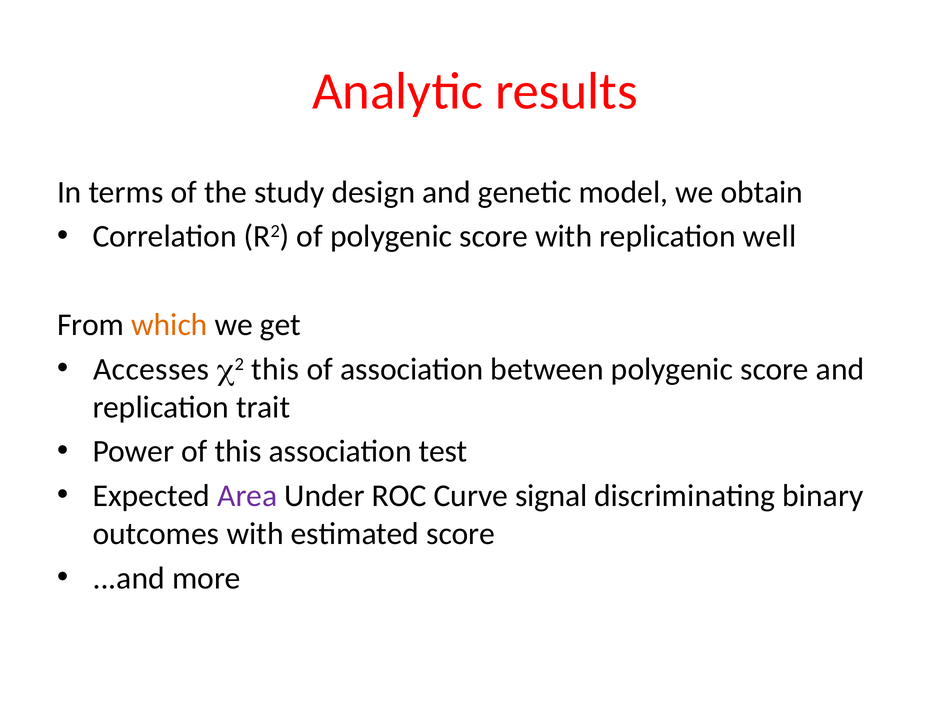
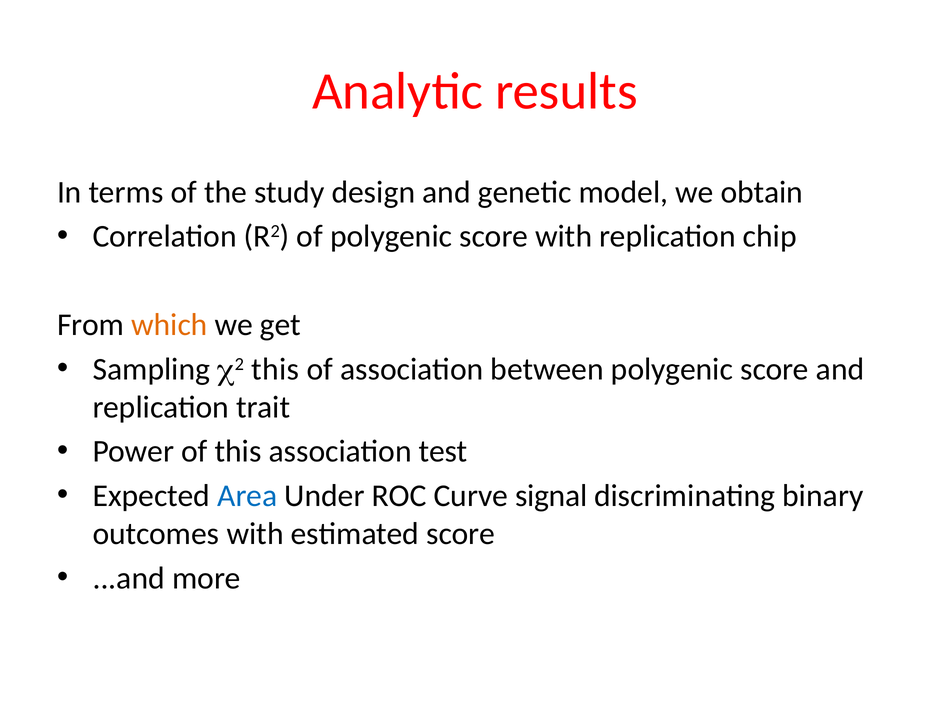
well: well -> chip
Accesses: Accesses -> Sampling
Area colour: purple -> blue
